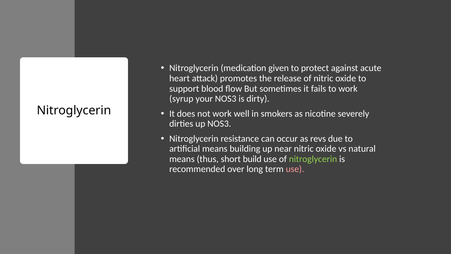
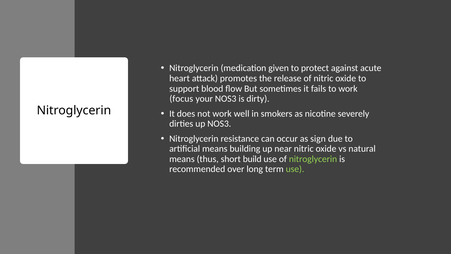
syrup: syrup -> focus
revs: revs -> sign
use at (295, 169) colour: pink -> light green
